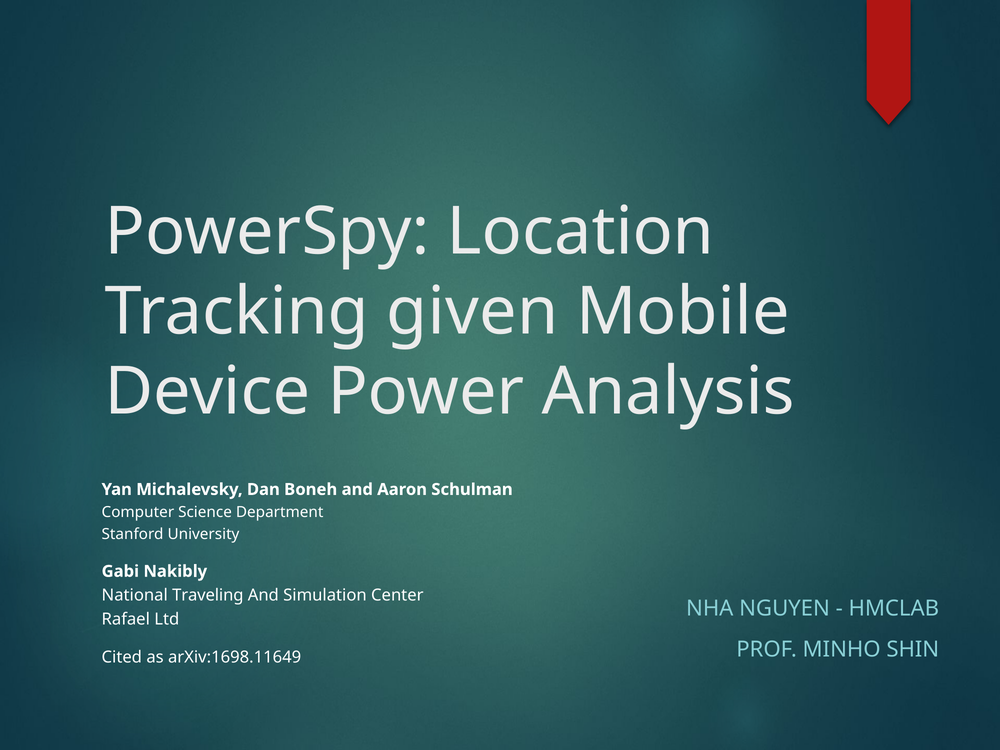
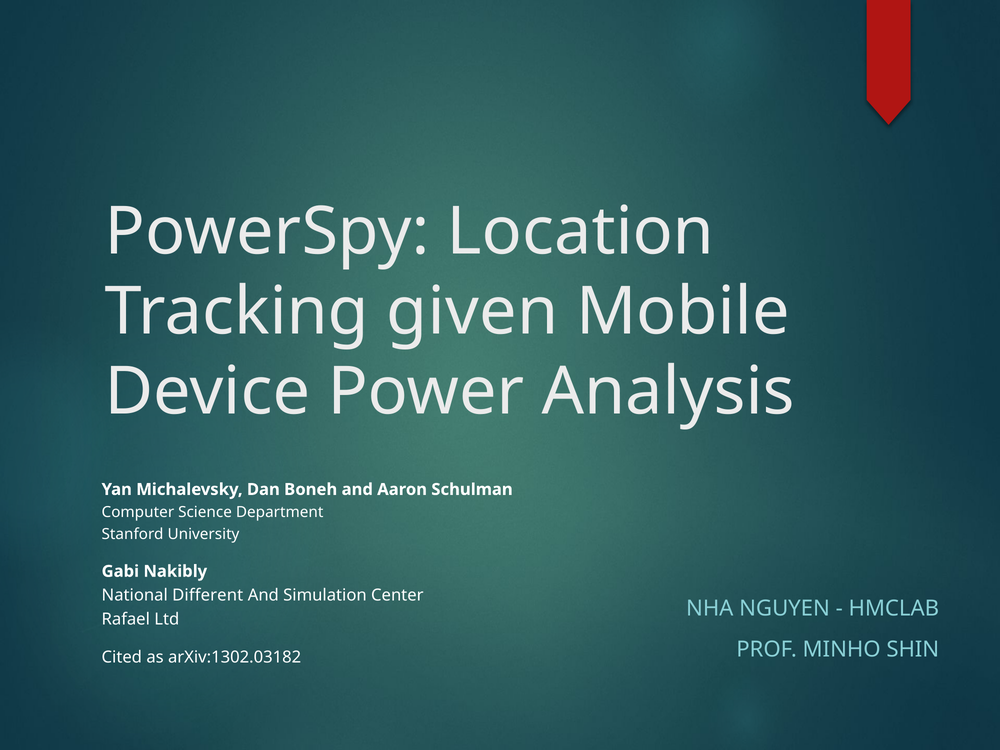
Traveling: Traveling -> Different
arXiv:1698.11649: arXiv:1698.11649 -> arXiv:1302.03182
